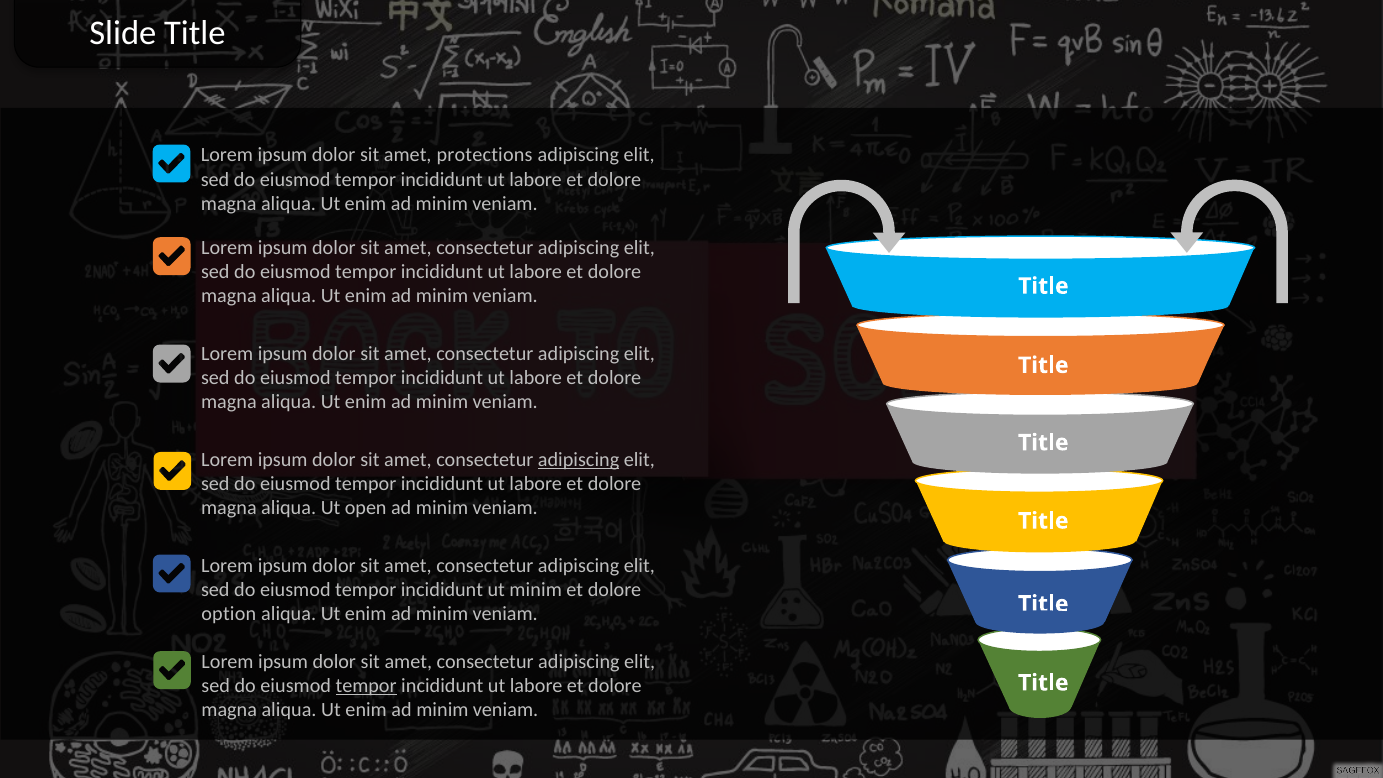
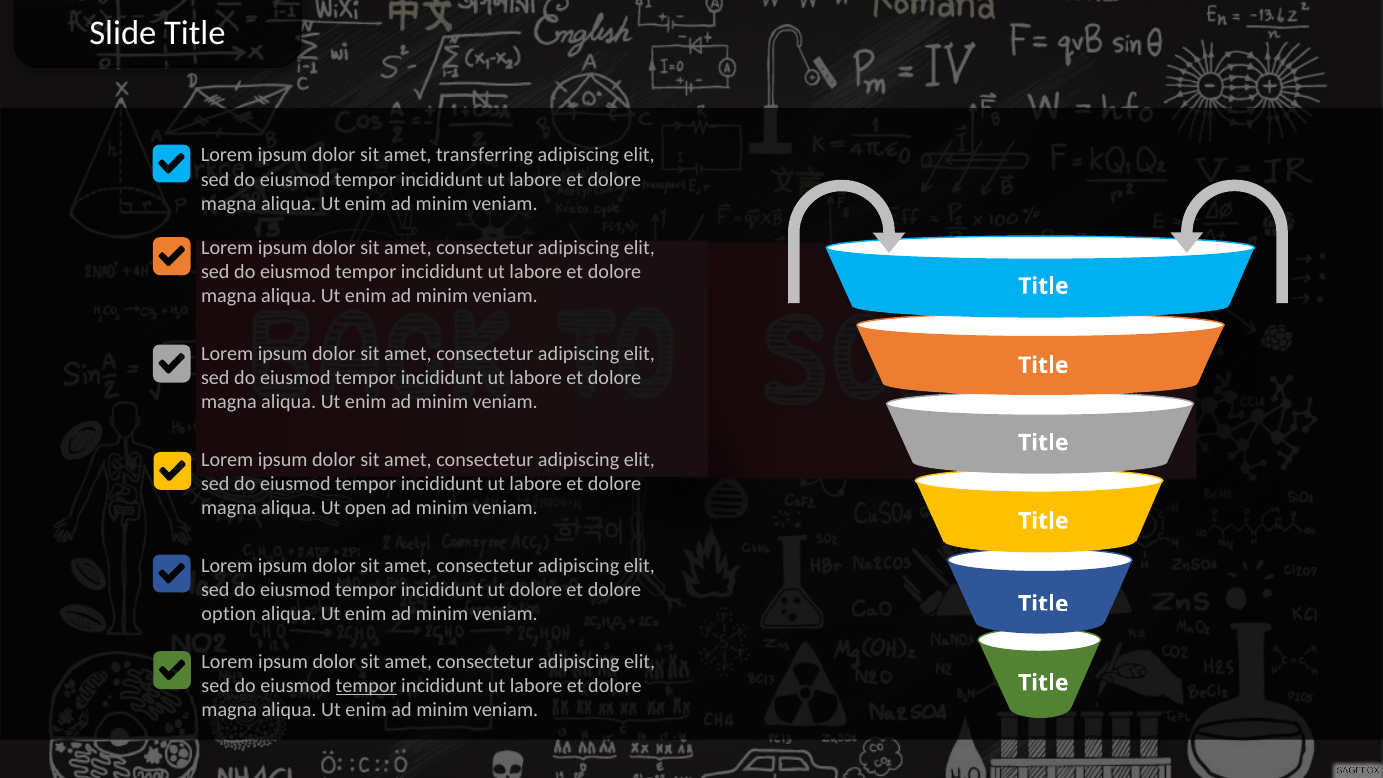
protections: protections -> transferring
adipiscing at (579, 460) underline: present -> none
ut minim: minim -> dolore
